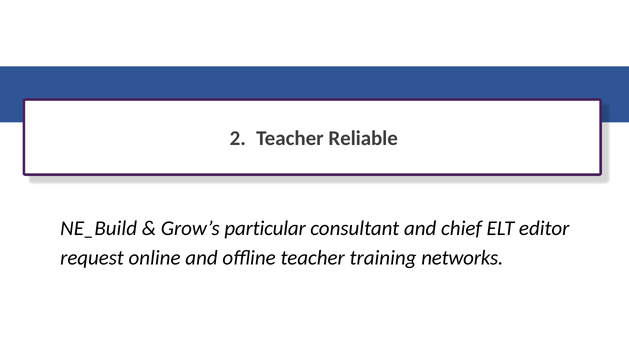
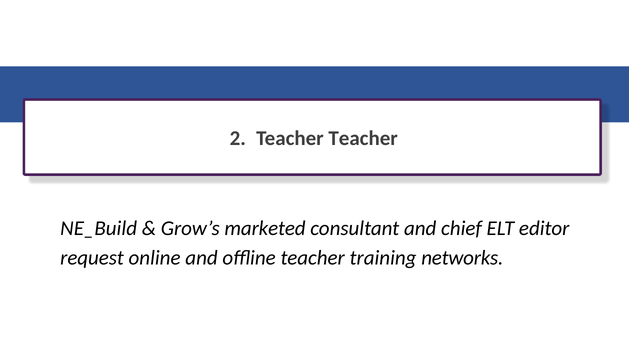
Teacher Reliable: Reliable -> Teacher
particular: particular -> marketed
